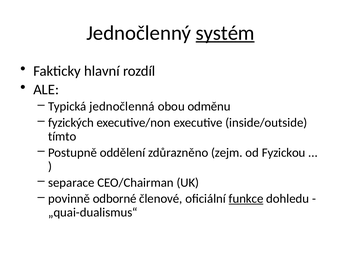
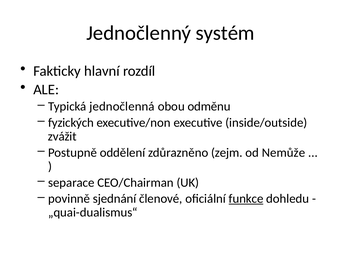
systém underline: present -> none
tímto: tímto -> zvážit
Fyzickou: Fyzickou -> Nemůže
odborné: odborné -> sjednání
